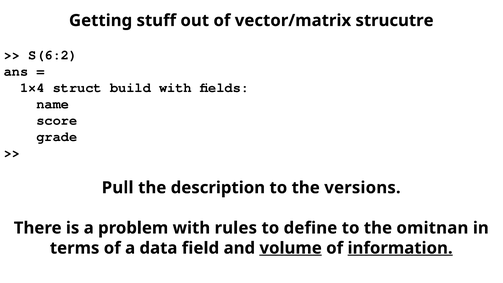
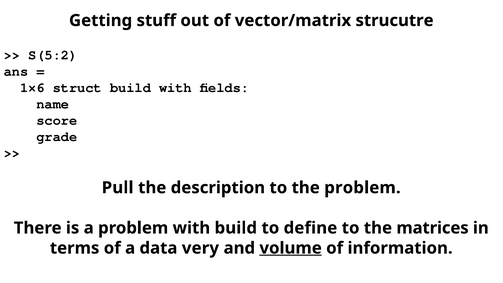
S(6:2: S(6:2 -> S(5:2
1×4: 1×4 -> 1×6
the versions: versions -> problem
with rules: rules -> build
omitnan: omitnan -> matrices
field: field -> very
information underline: present -> none
